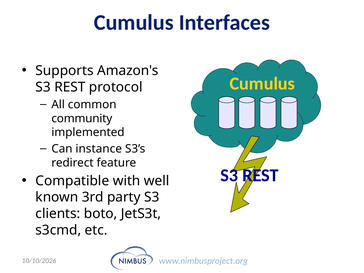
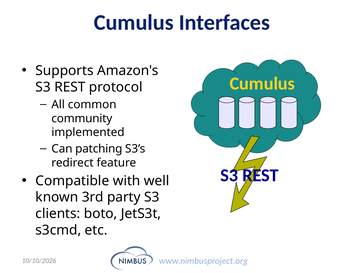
instance: instance -> patching
